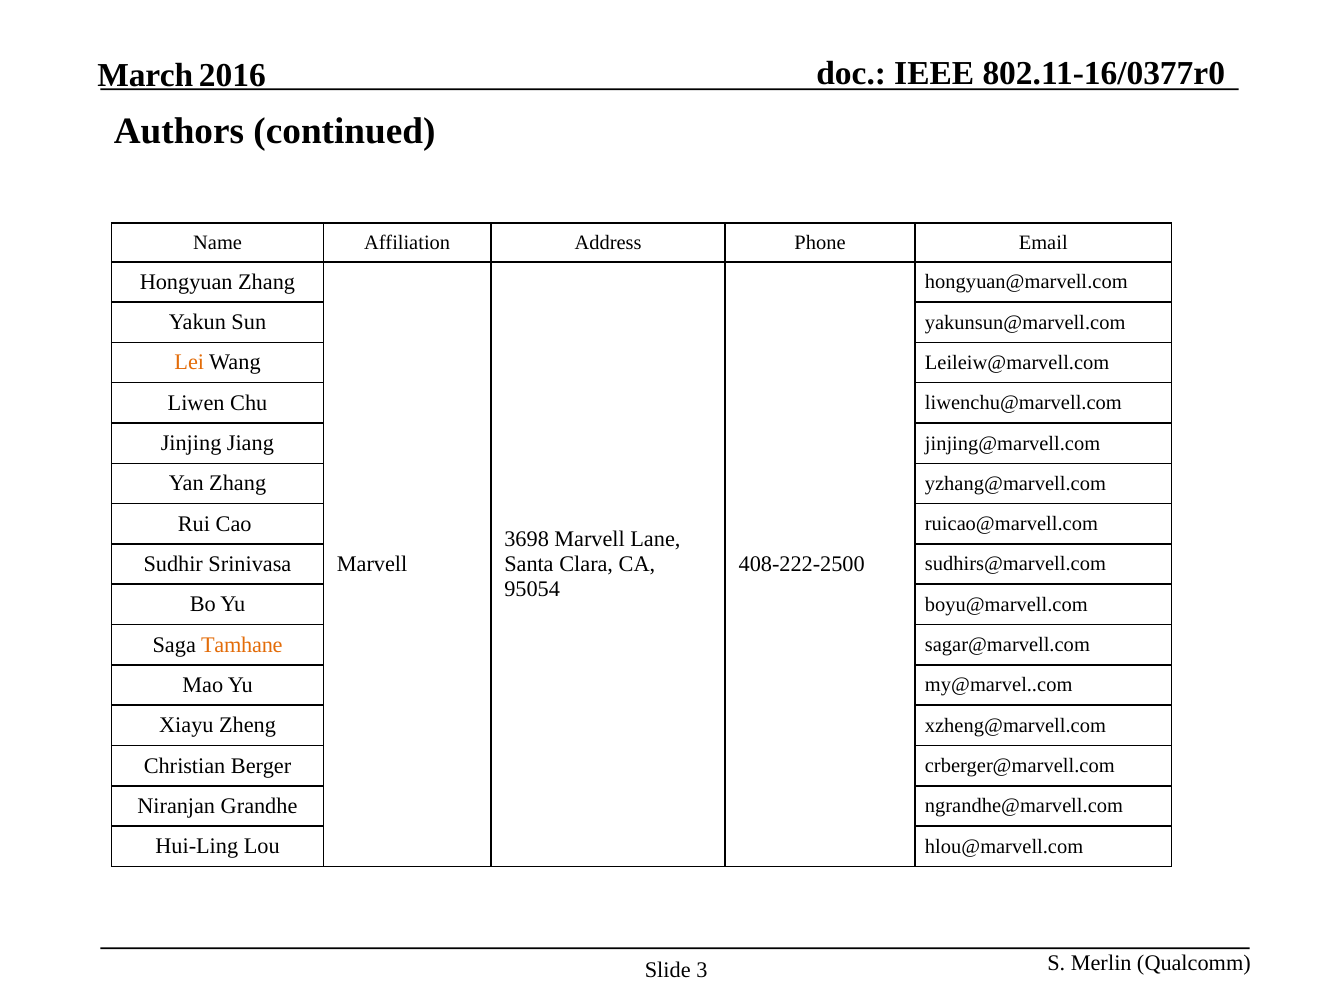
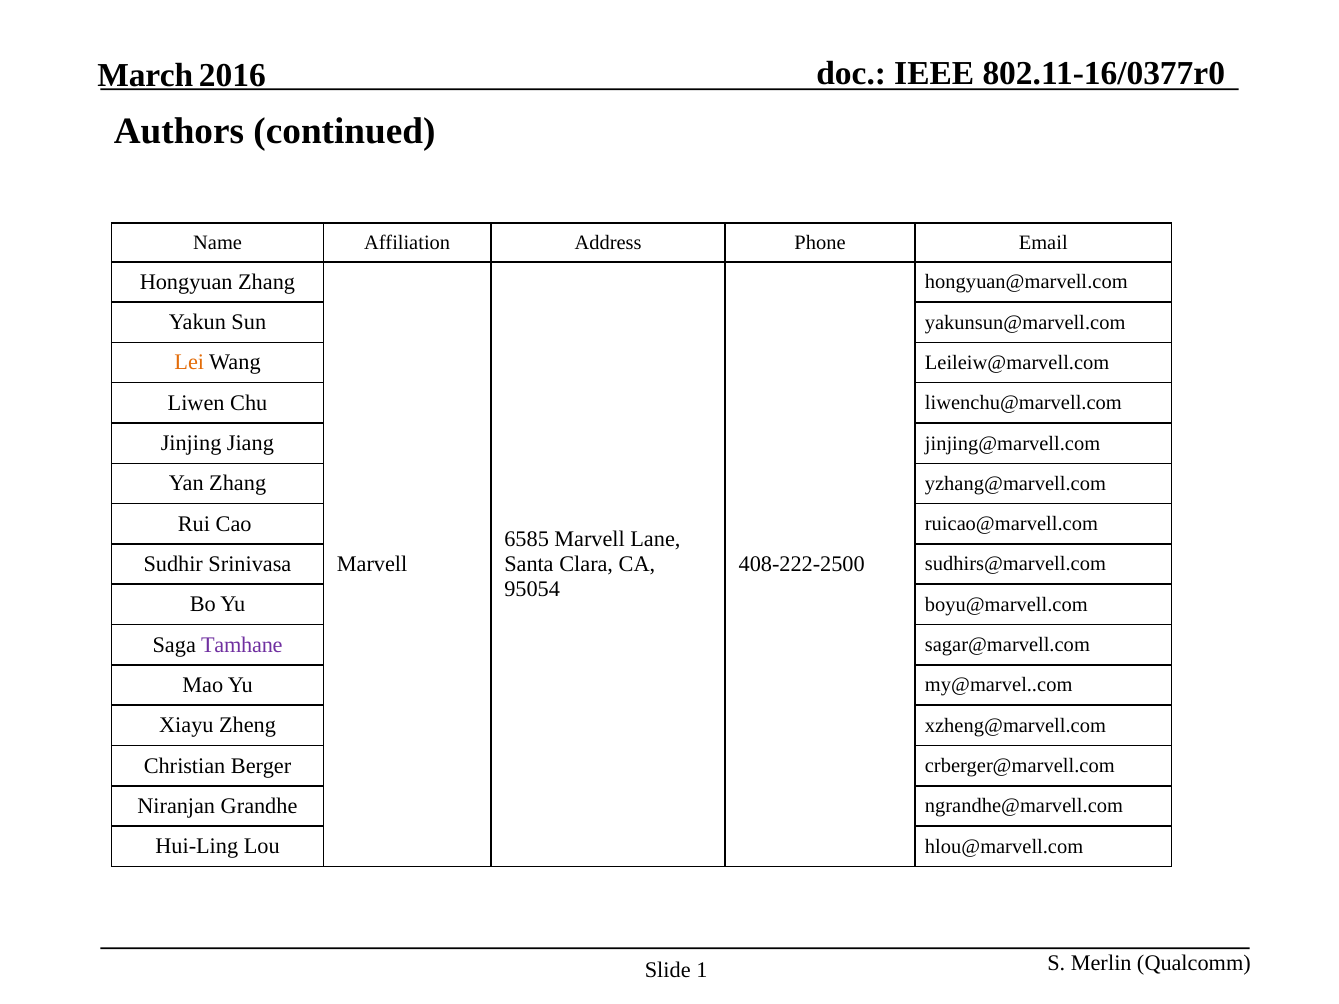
3698: 3698 -> 6585
Tamhane colour: orange -> purple
3: 3 -> 1
